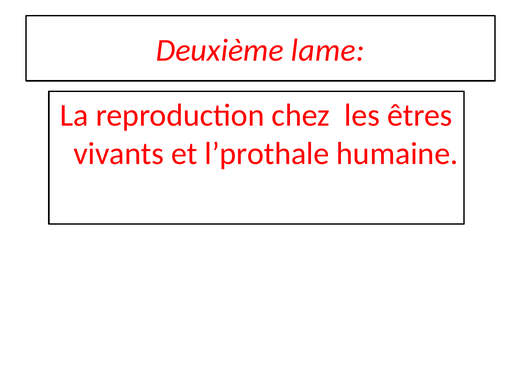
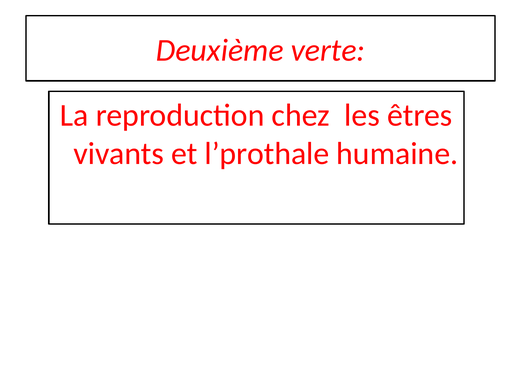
lame: lame -> verte
